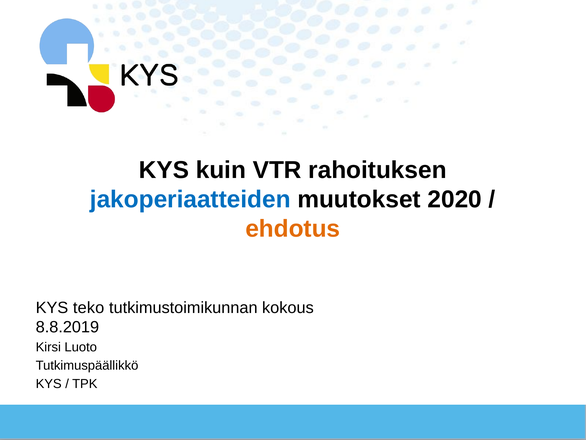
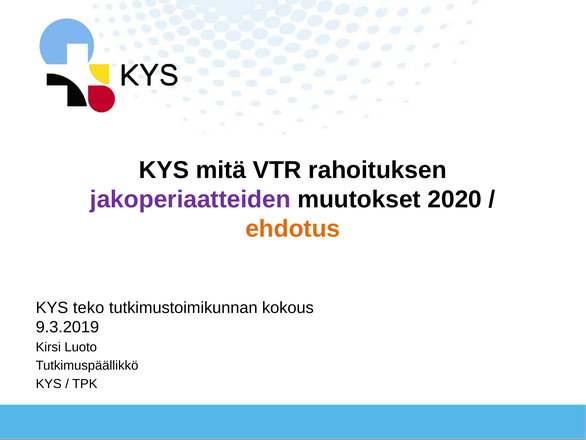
kuin: kuin -> mitä
jakoperiaatteiden colour: blue -> purple
8.8.2019: 8.8.2019 -> 9.3.2019
